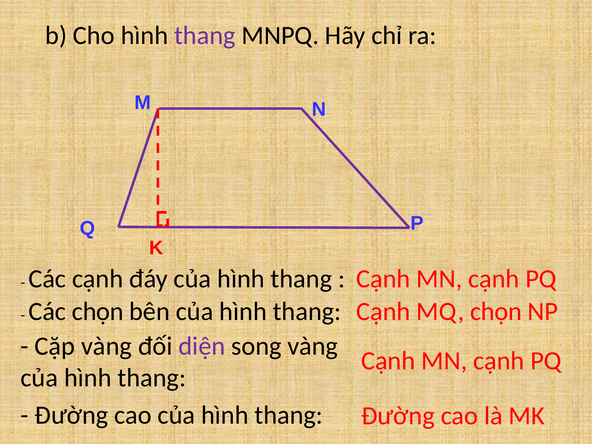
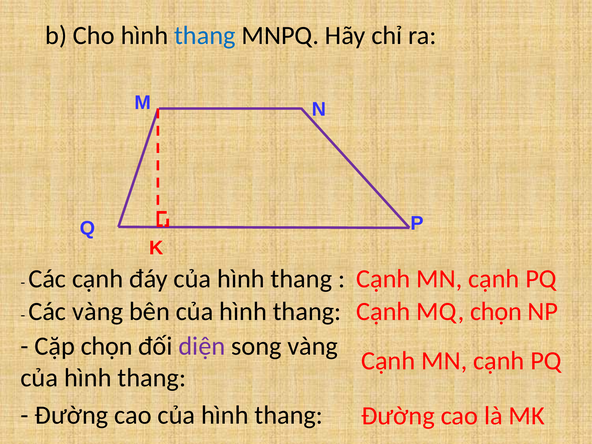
thang at (205, 35) colour: purple -> blue
Các chọn: chọn -> vàng
Cặp vàng: vàng -> chọn
